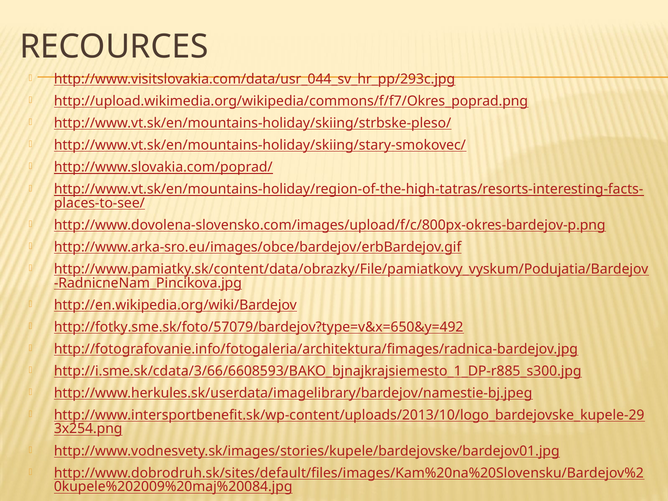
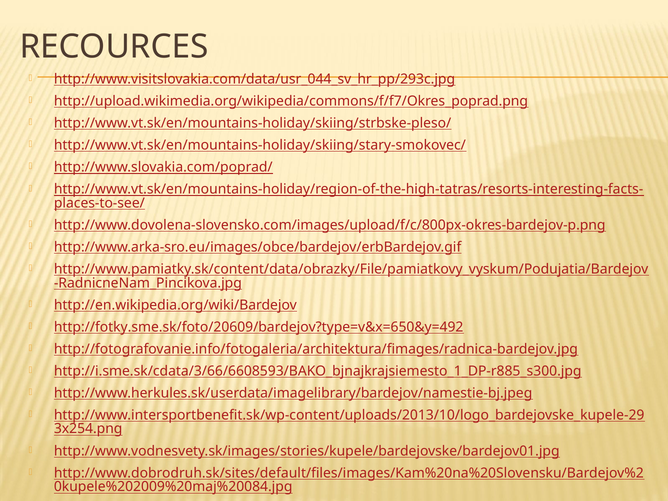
http://fotky.sme.sk/foto/57079/bardejov?type=v&x=650&y=492: http://fotky.sme.sk/foto/57079/bardejov?type=v&x=650&y=492 -> http://fotky.sme.sk/foto/20609/bardejov?type=v&x=650&y=492
